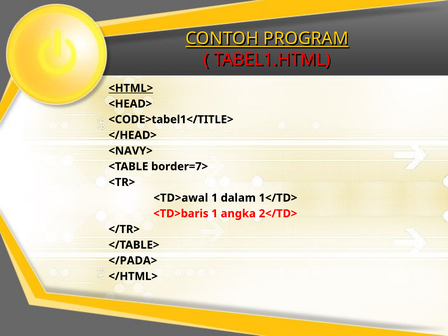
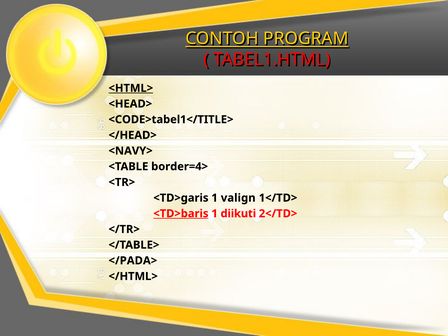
border=7>: border=7> -> border=4>
<TD>awal: <TD>awal -> <TD>garis
dalam: dalam -> valign
<TD>baris underline: none -> present
angka: angka -> diikuti
